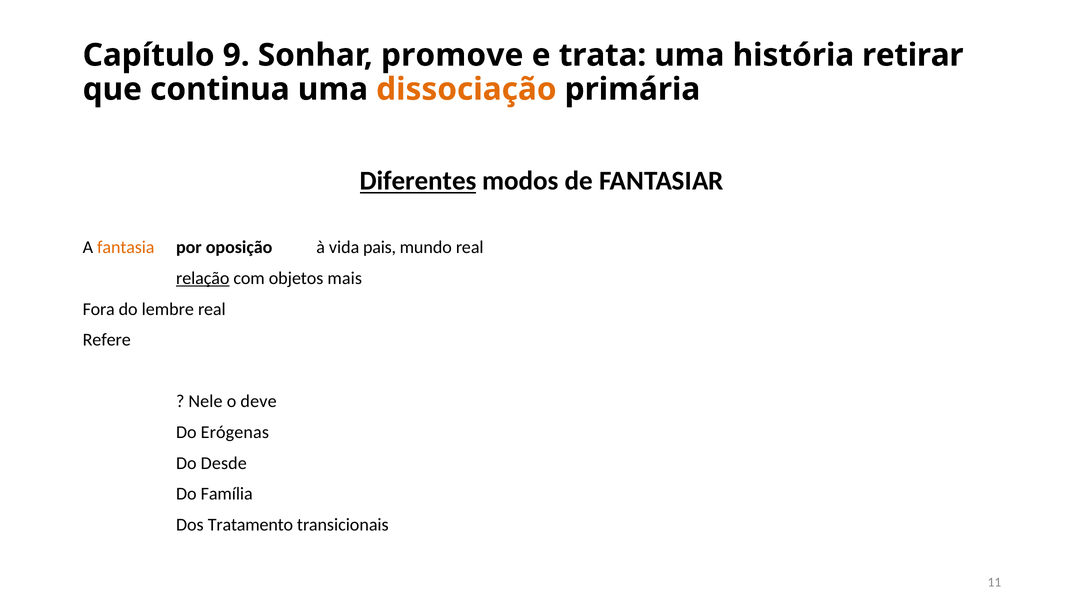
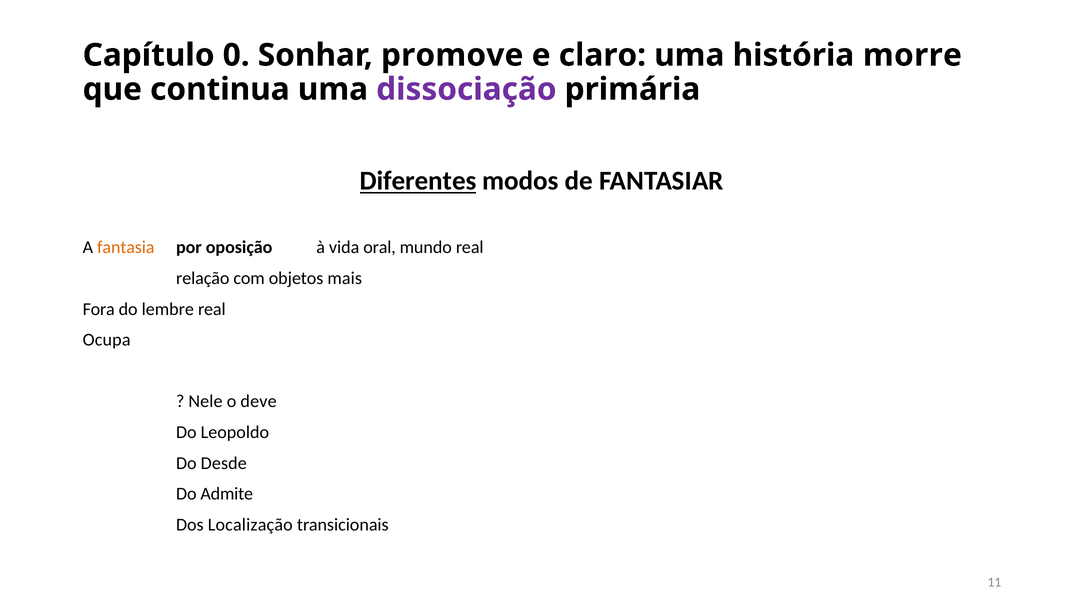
9: 9 -> 0
trata: trata -> claro
retirar: retirar -> morre
dissociação colour: orange -> purple
pais: pais -> oral
relação underline: present -> none
Refere: Refere -> Ocupa
Erógenas: Erógenas -> Leopoldo
Família: Família -> Admite
Tratamento: Tratamento -> Localização
